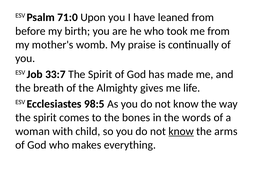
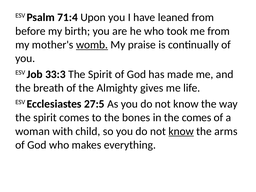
71:0: 71:0 -> 71:4
womb underline: none -> present
33:7: 33:7 -> 33:3
98:5: 98:5 -> 27:5
the words: words -> comes
